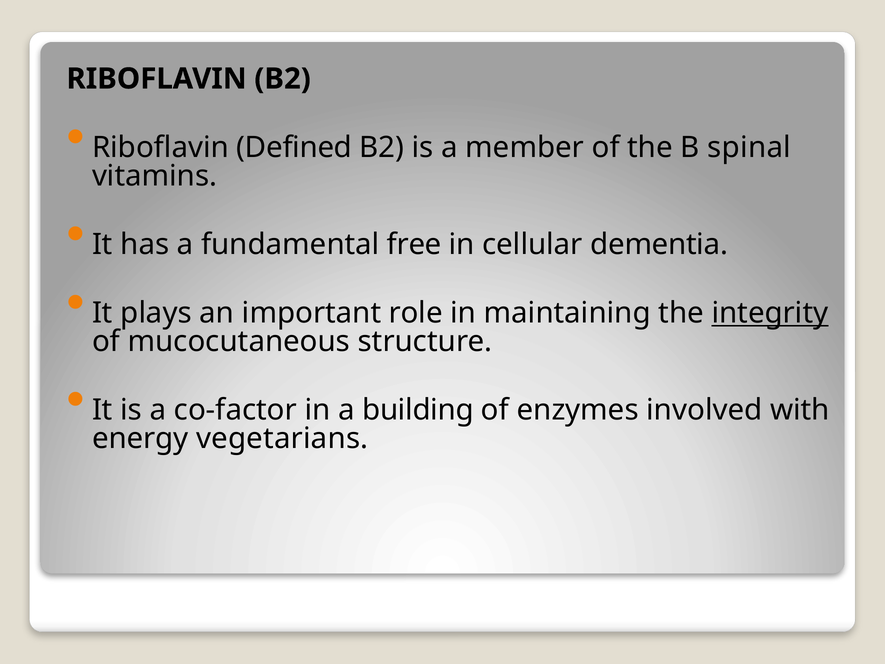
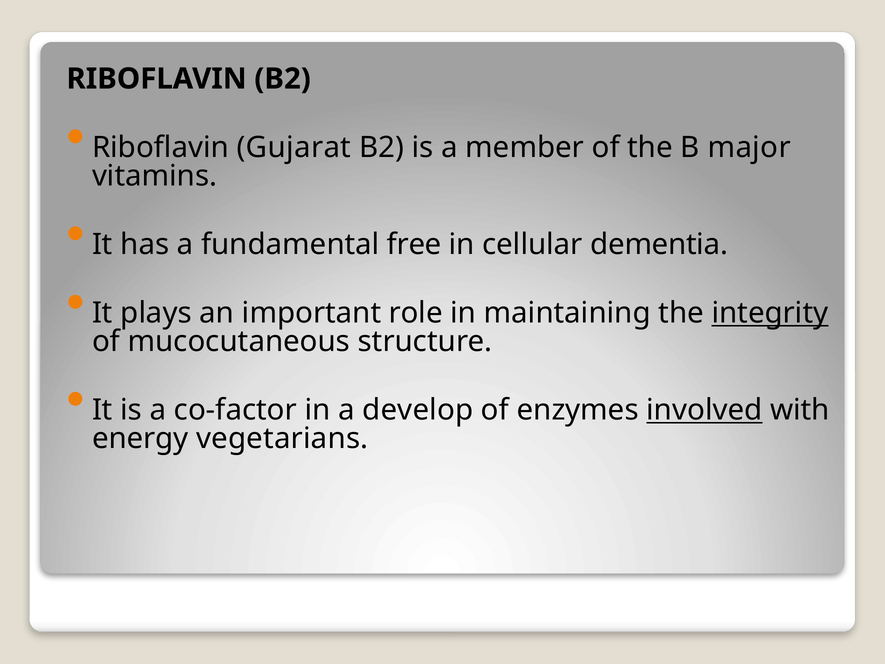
Defined: Defined -> Gujarat
spinal: spinal -> major
building: building -> develop
involved underline: none -> present
